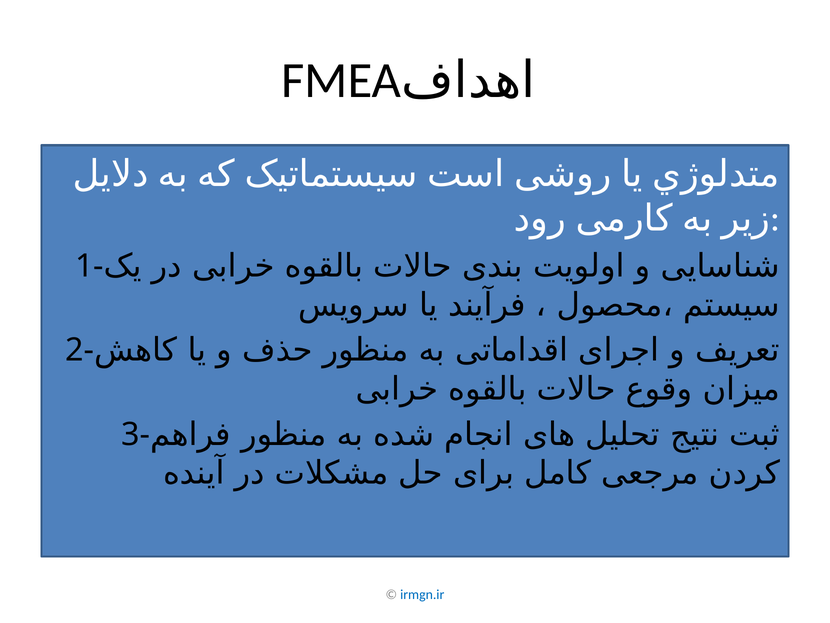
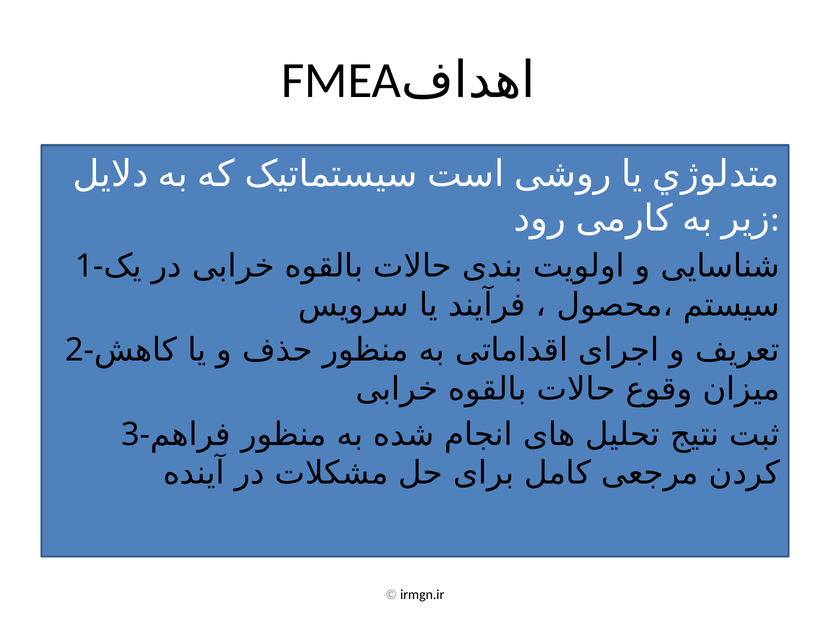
irmgn.ir colour: blue -> black
